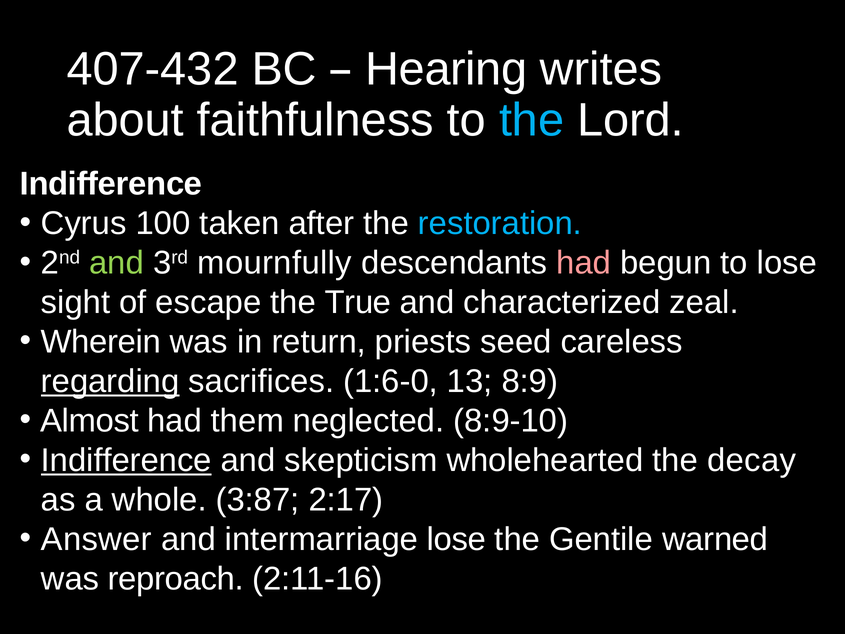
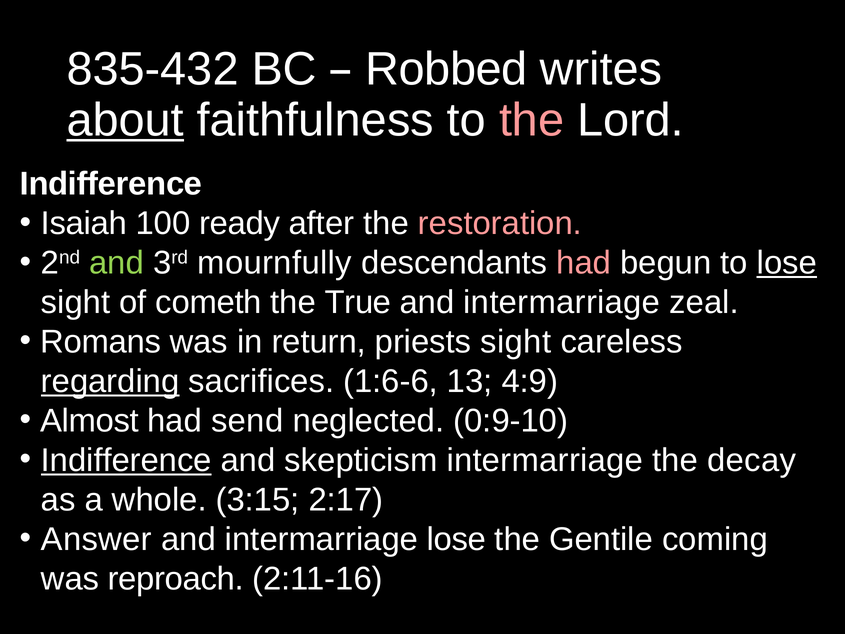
407-432: 407-432 -> 835-432
Hearing: Hearing -> Robbed
about underline: none -> present
the at (532, 120) colour: light blue -> pink
Cyrus: Cyrus -> Isaiah
taken: taken -> ready
restoration colour: light blue -> pink
lose at (787, 263) underline: none -> present
escape: escape -> cometh
characterized at (562, 302): characterized -> intermarriage
Wherein: Wherein -> Romans
priests seed: seed -> sight
1:6-0: 1:6-0 -> 1:6-6
8:9: 8:9 -> 4:9
them: them -> send
8:9-10: 8:9-10 -> 0:9-10
skepticism wholehearted: wholehearted -> intermarriage
3:87: 3:87 -> 3:15
warned: warned -> coming
